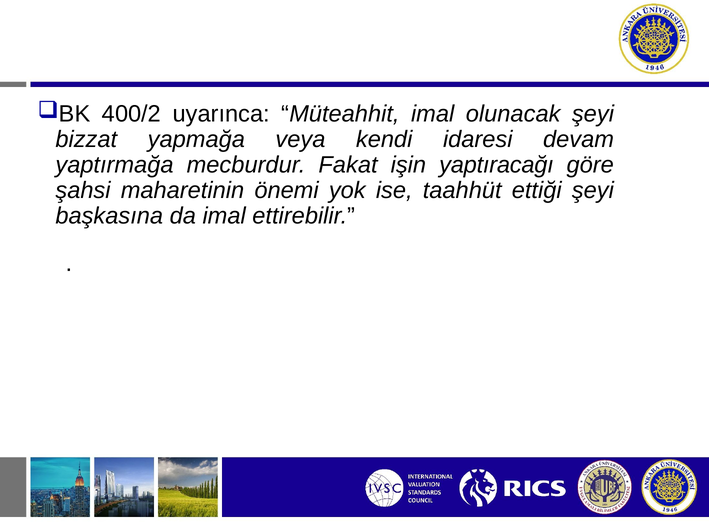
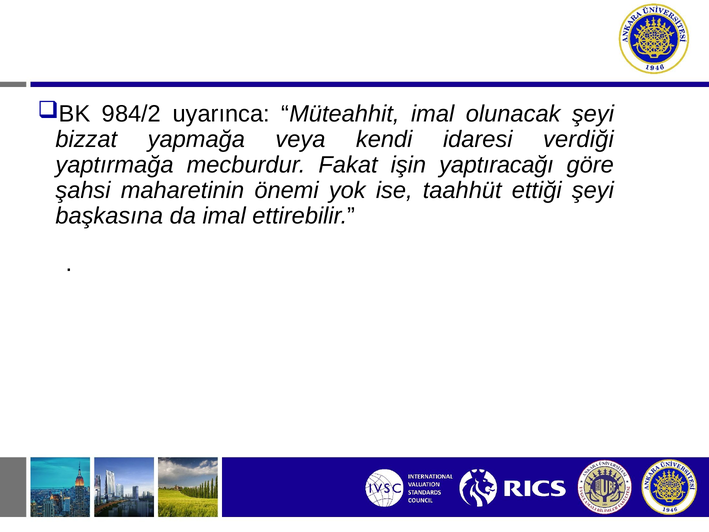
400/2: 400/2 -> 984/2
devam: devam -> verdiği
